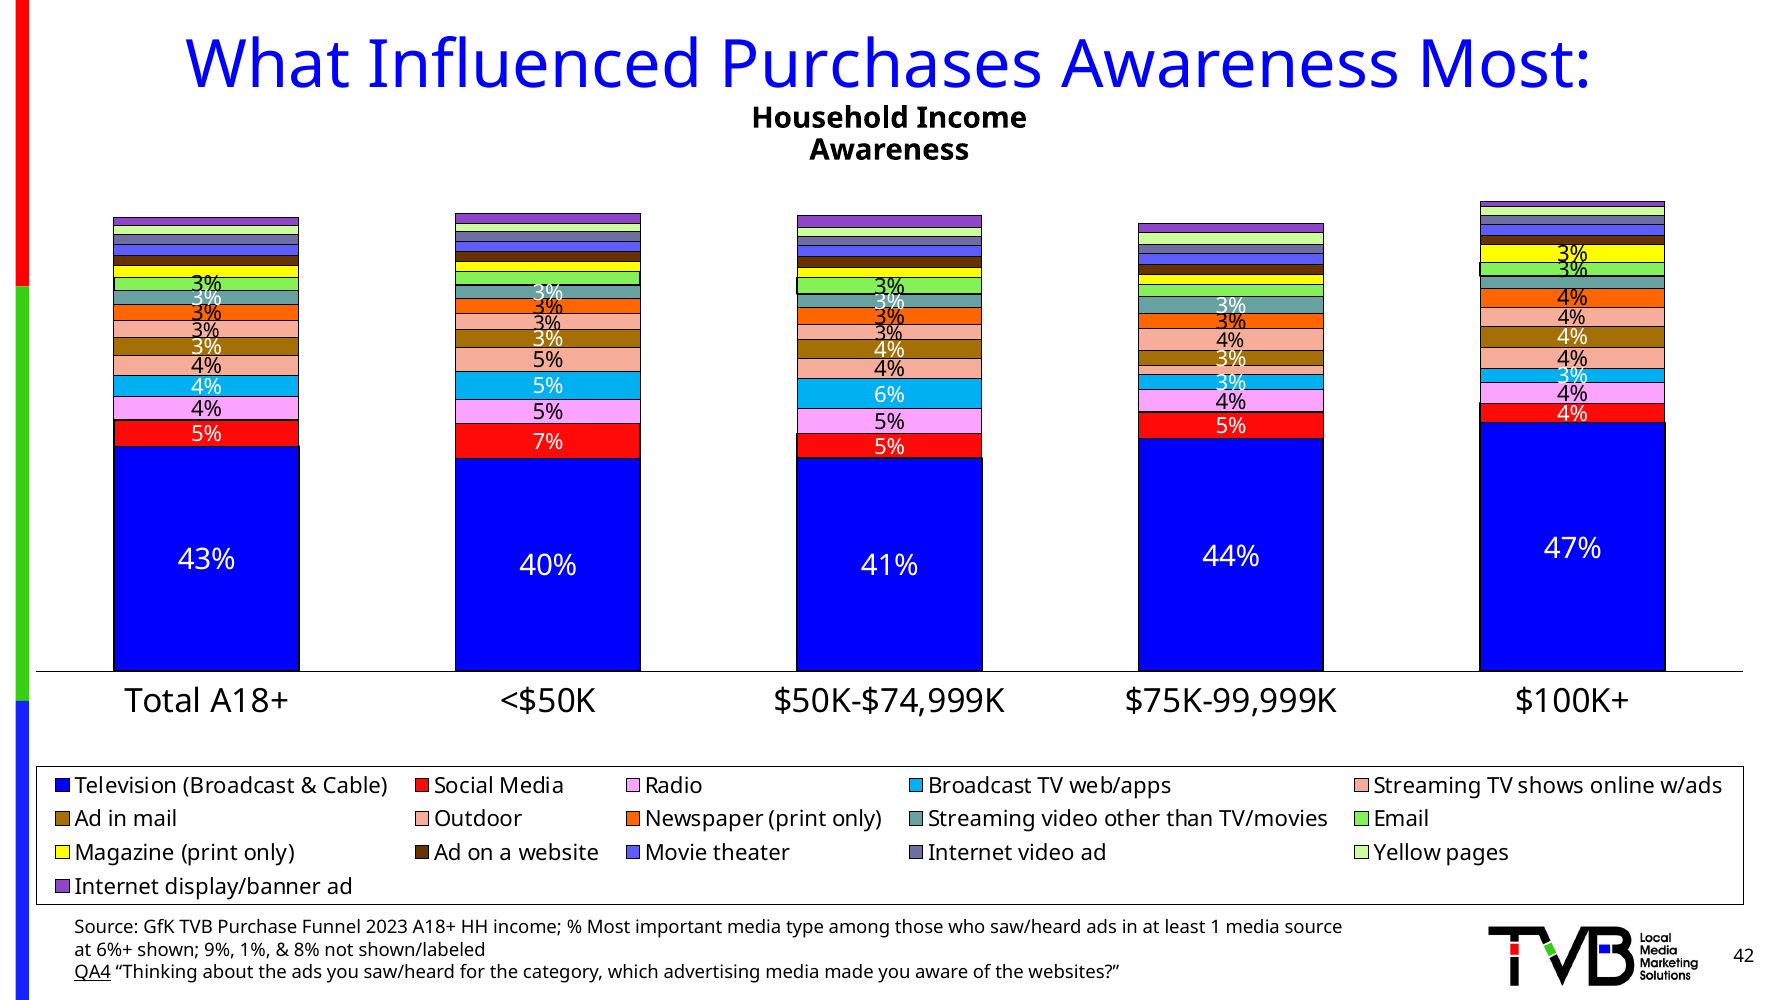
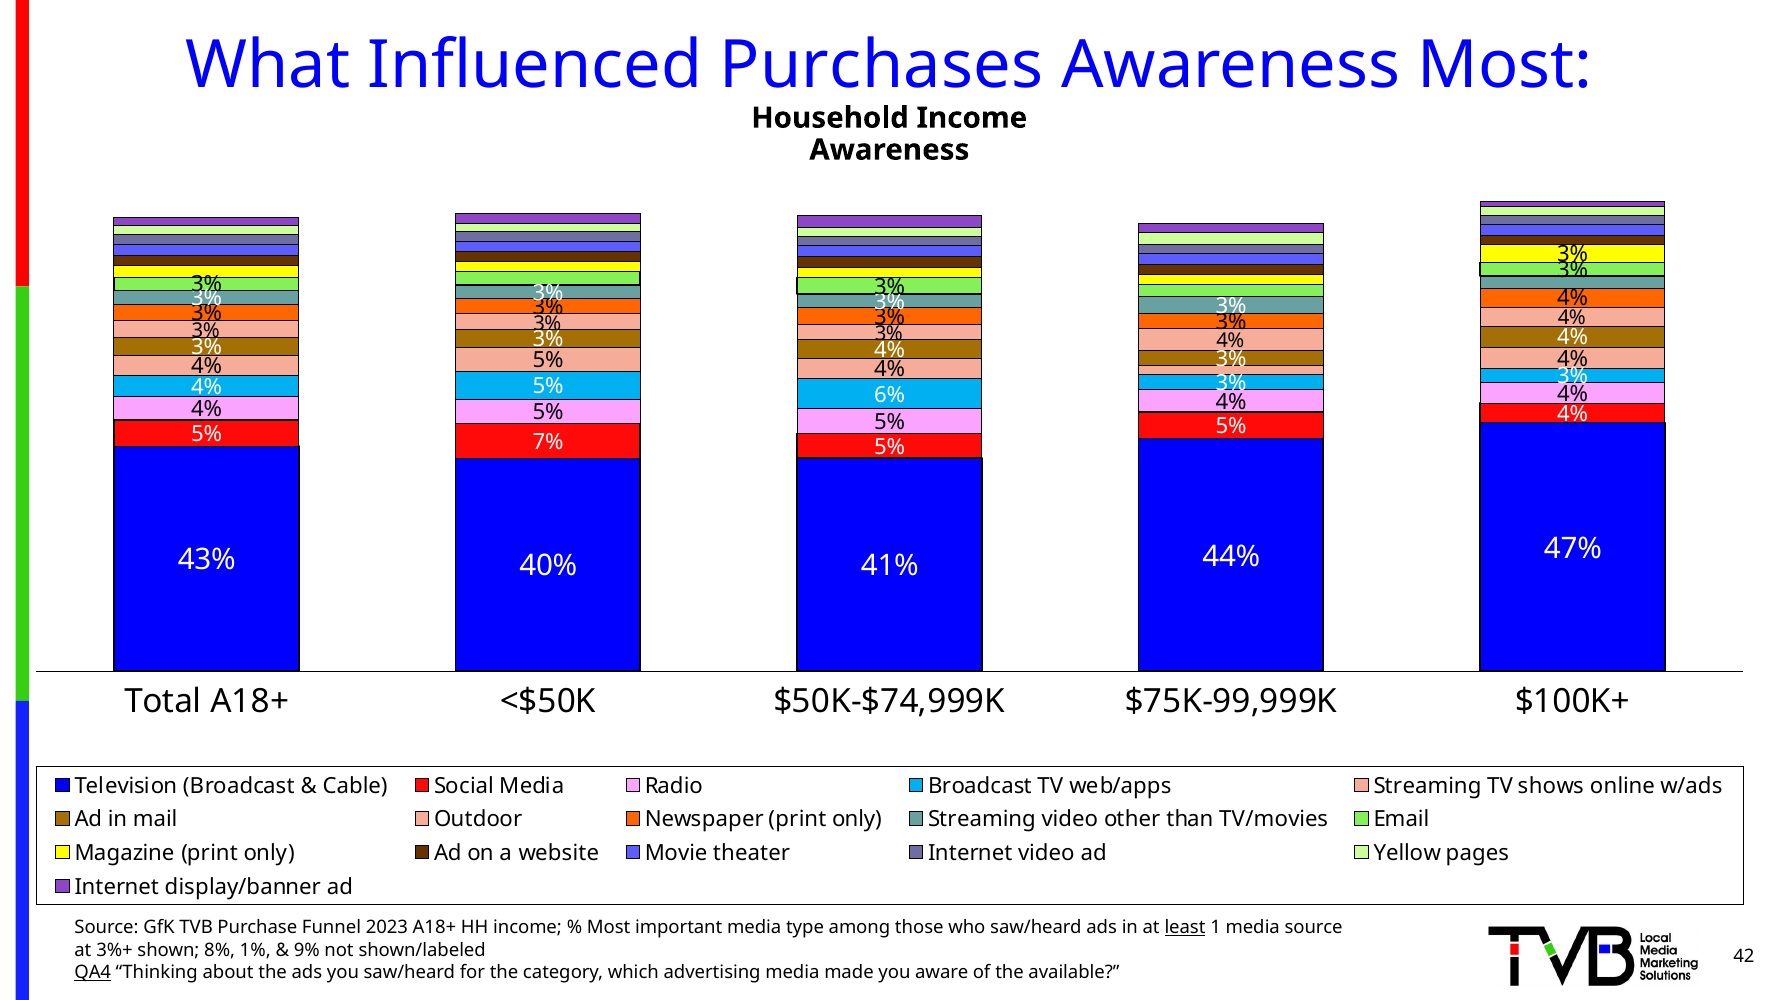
least underline: none -> present
6%+: 6%+ -> 3%+
9%: 9% -> 8%
8%: 8% -> 9%
websites: websites -> available
